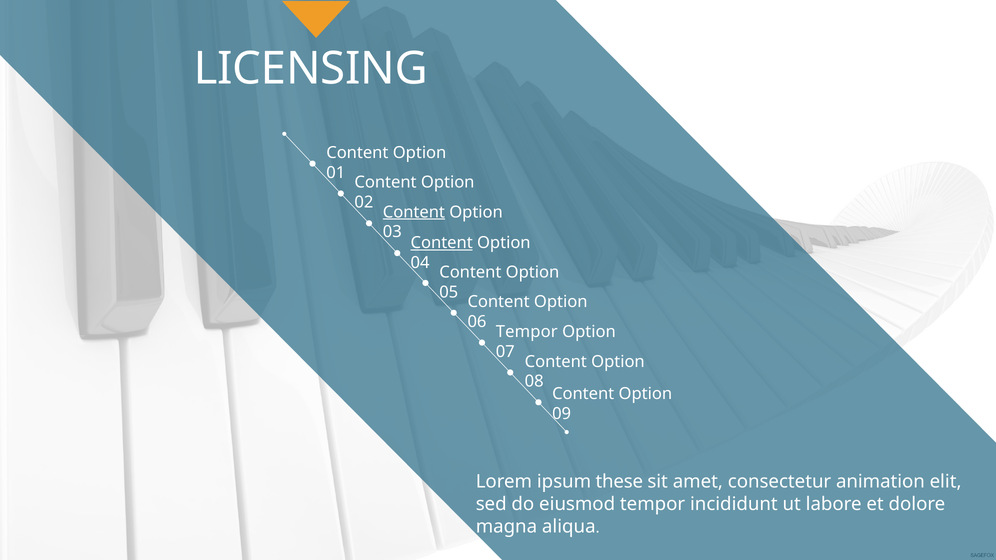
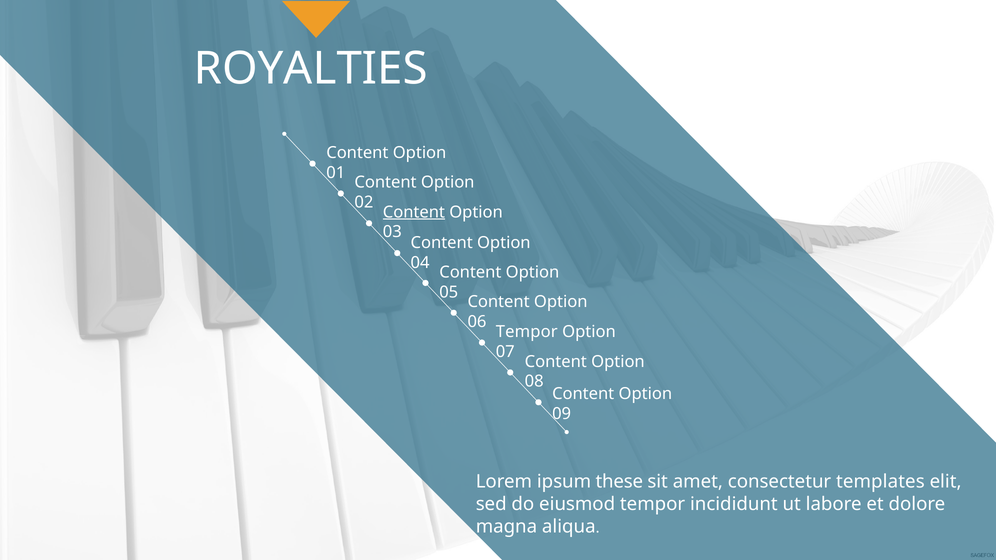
LICENSING: LICENSING -> ROYALTIES
Content at (442, 243) underline: present -> none
animation: animation -> templates
